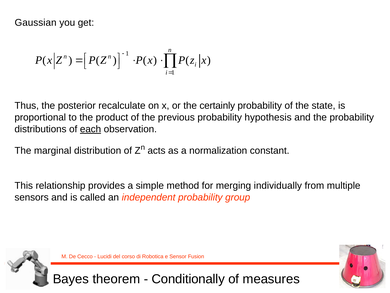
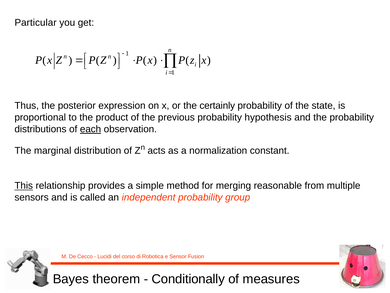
Gaussian: Gaussian -> Particular
recalculate: recalculate -> expression
This underline: none -> present
individually: individually -> reasonable
